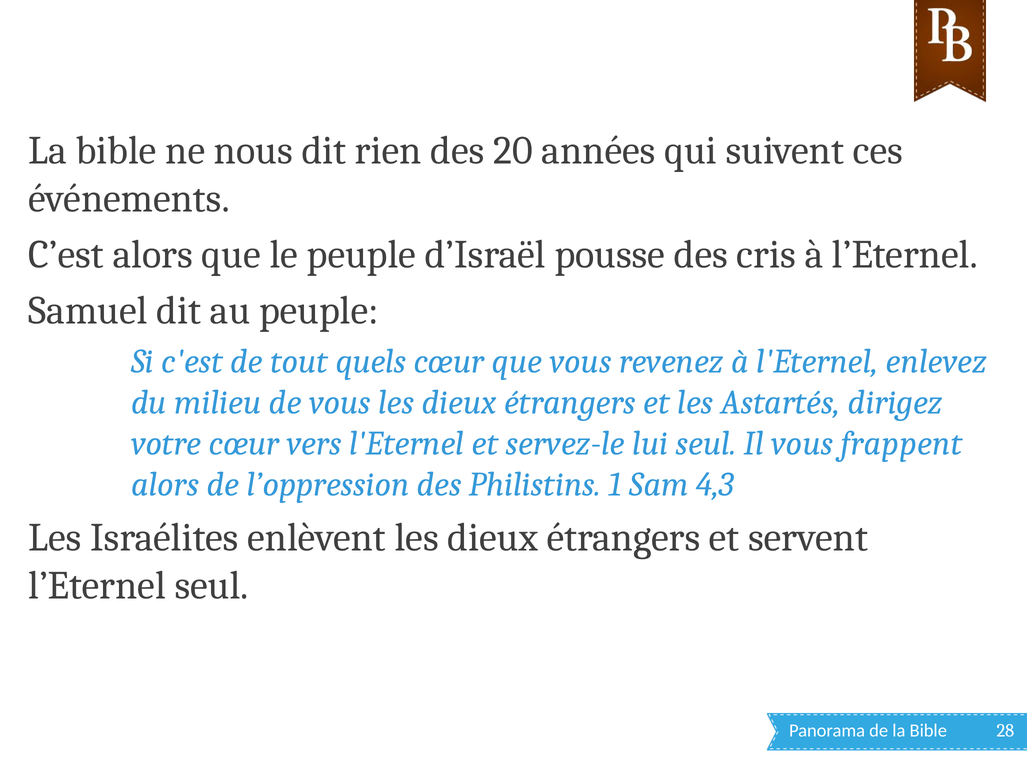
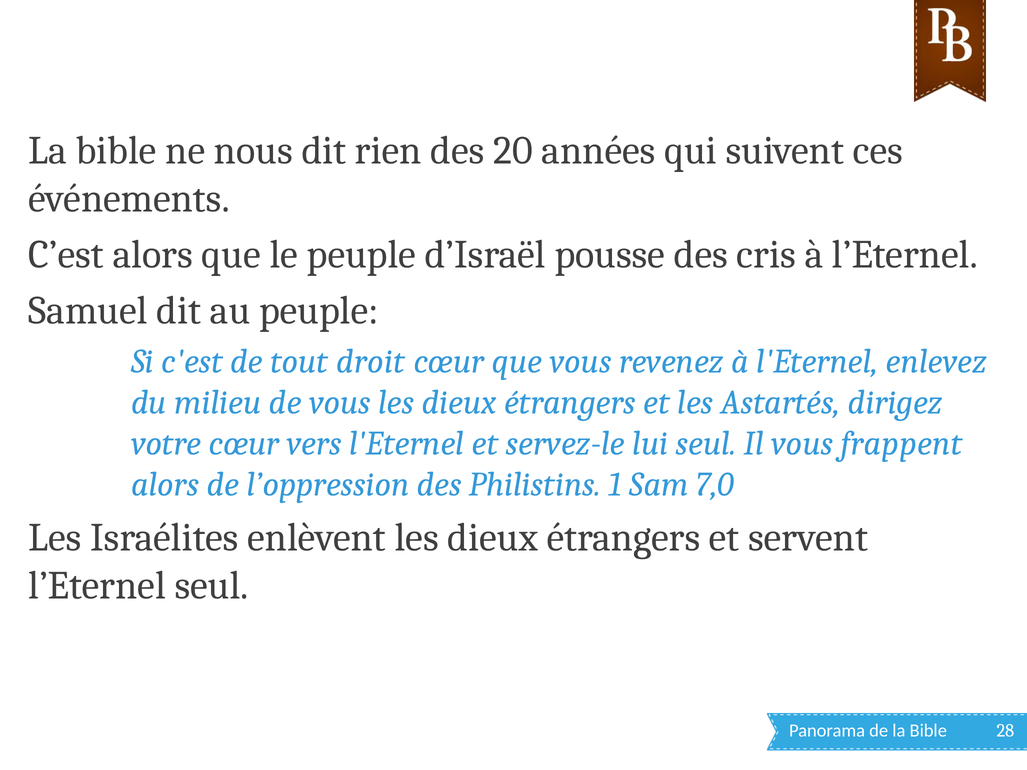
quels: quels -> droit
4,3: 4,3 -> 7,0
